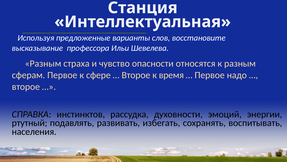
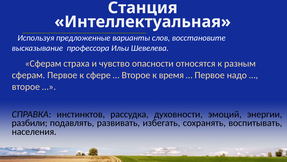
Разным at (43, 63): Разным -> Сферам
ртутный: ртутный -> разбили
